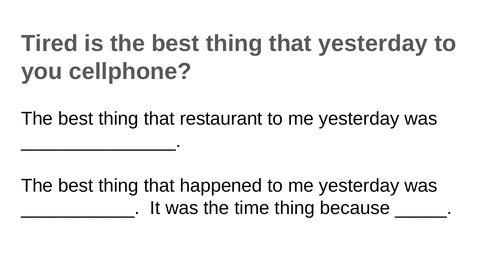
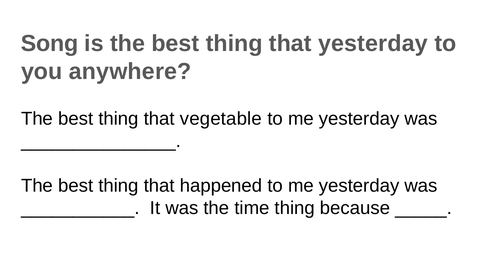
Tired: Tired -> Song
cellphone: cellphone -> anywhere
restaurant: restaurant -> vegetable
